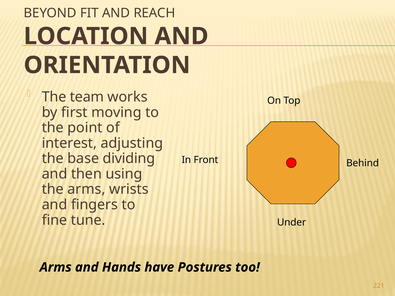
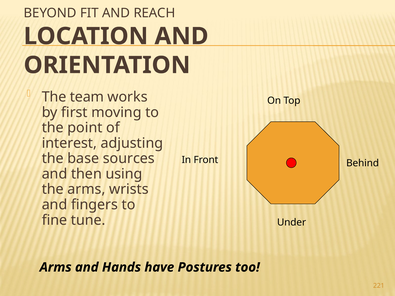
dividing: dividing -> sources
